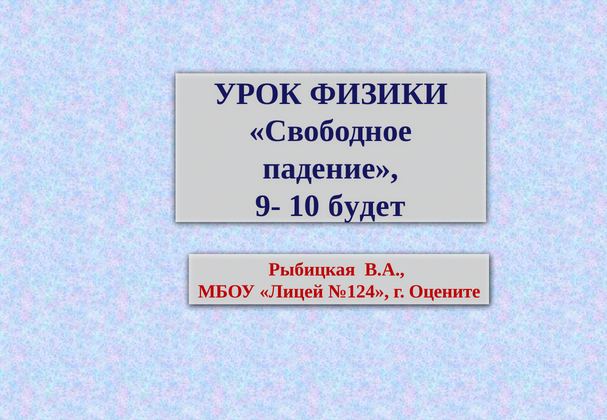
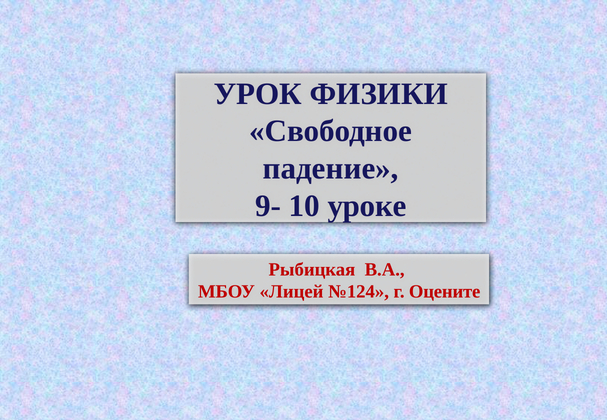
будет: будет -> уроке
